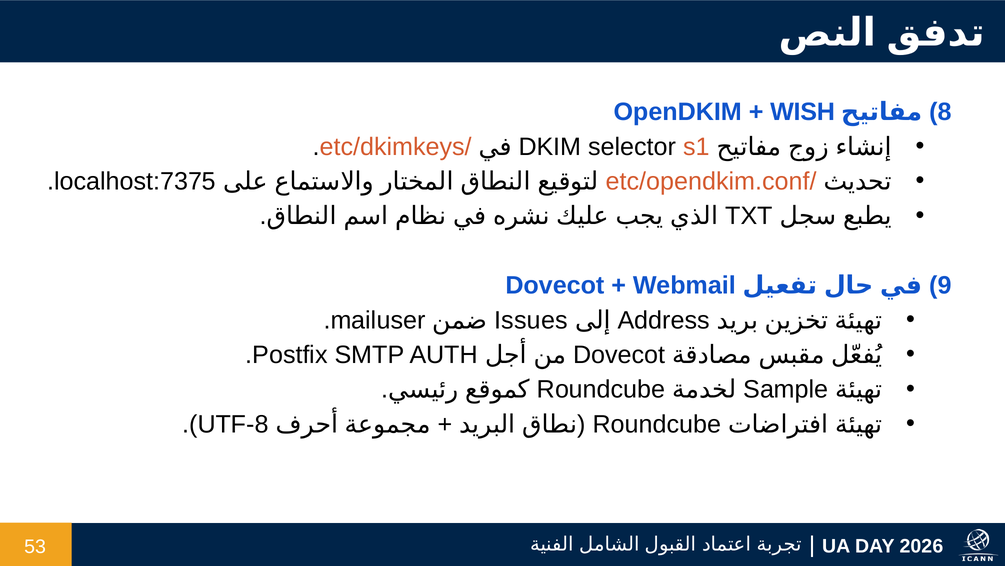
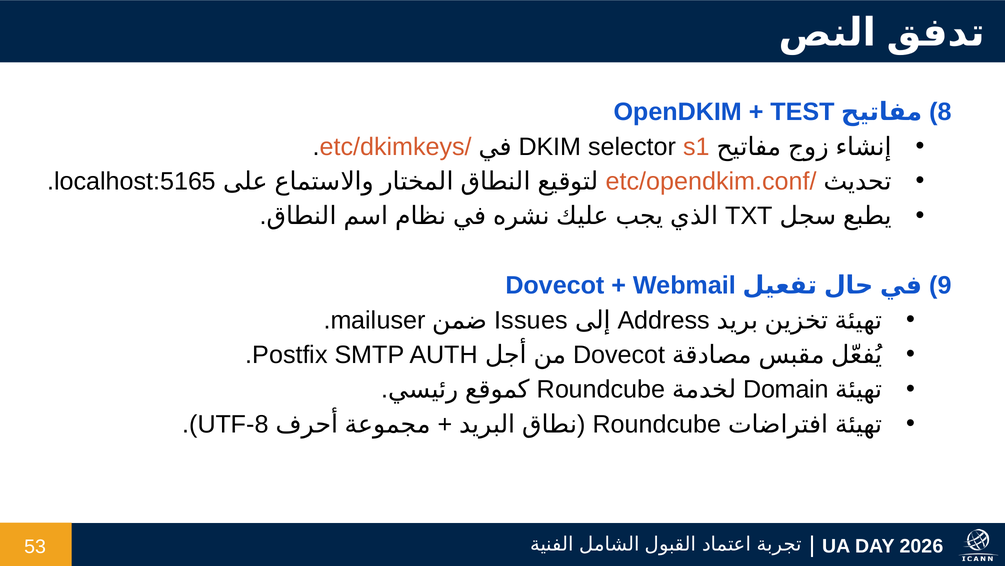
WISH: WISH -> TEST
localhost:7375: localhost:7375 -> localhost:5165
Sample: Sample -> Domain
